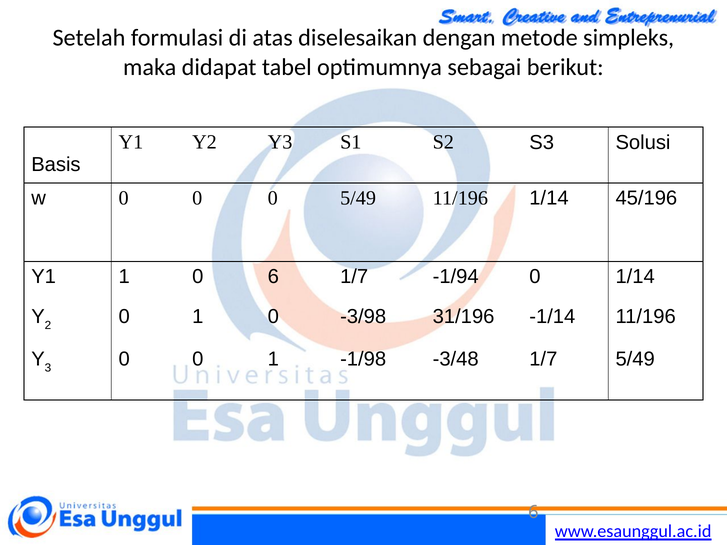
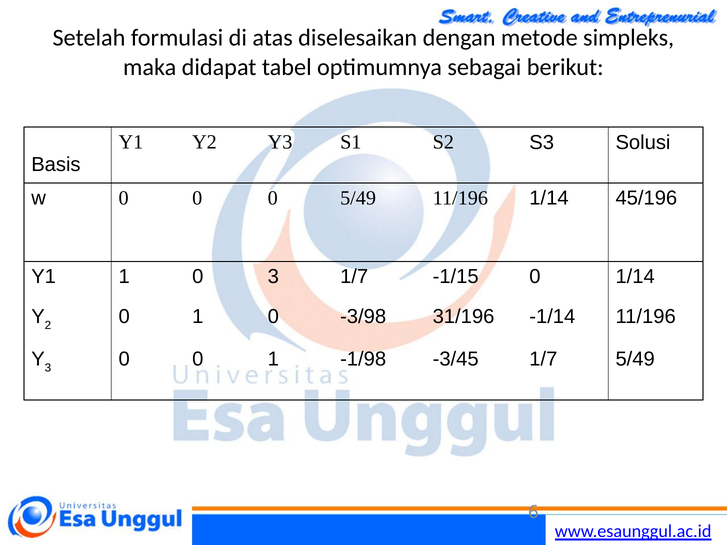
0 6: 6 -> 3
-1/94: -1/94 -> -1/15
-3/48: -3/48 -> -3/45
